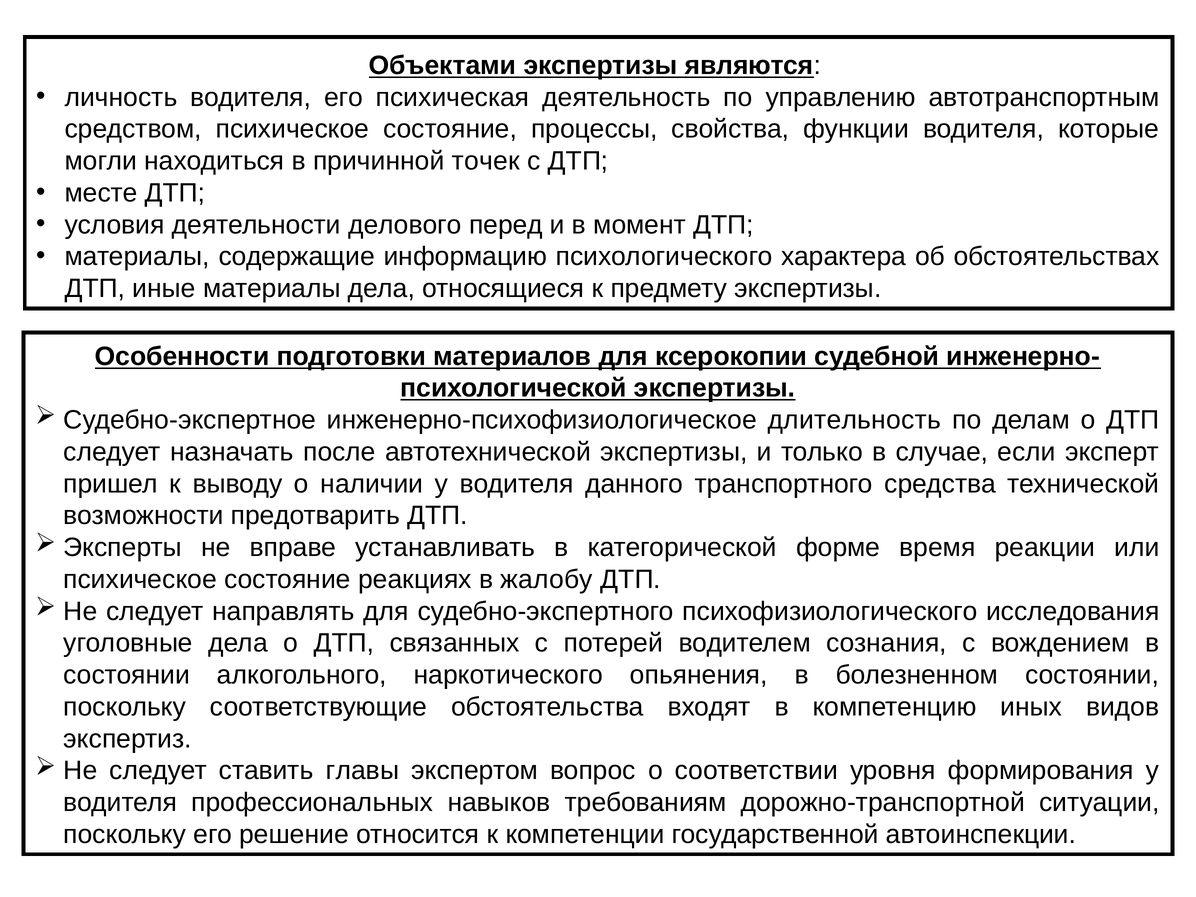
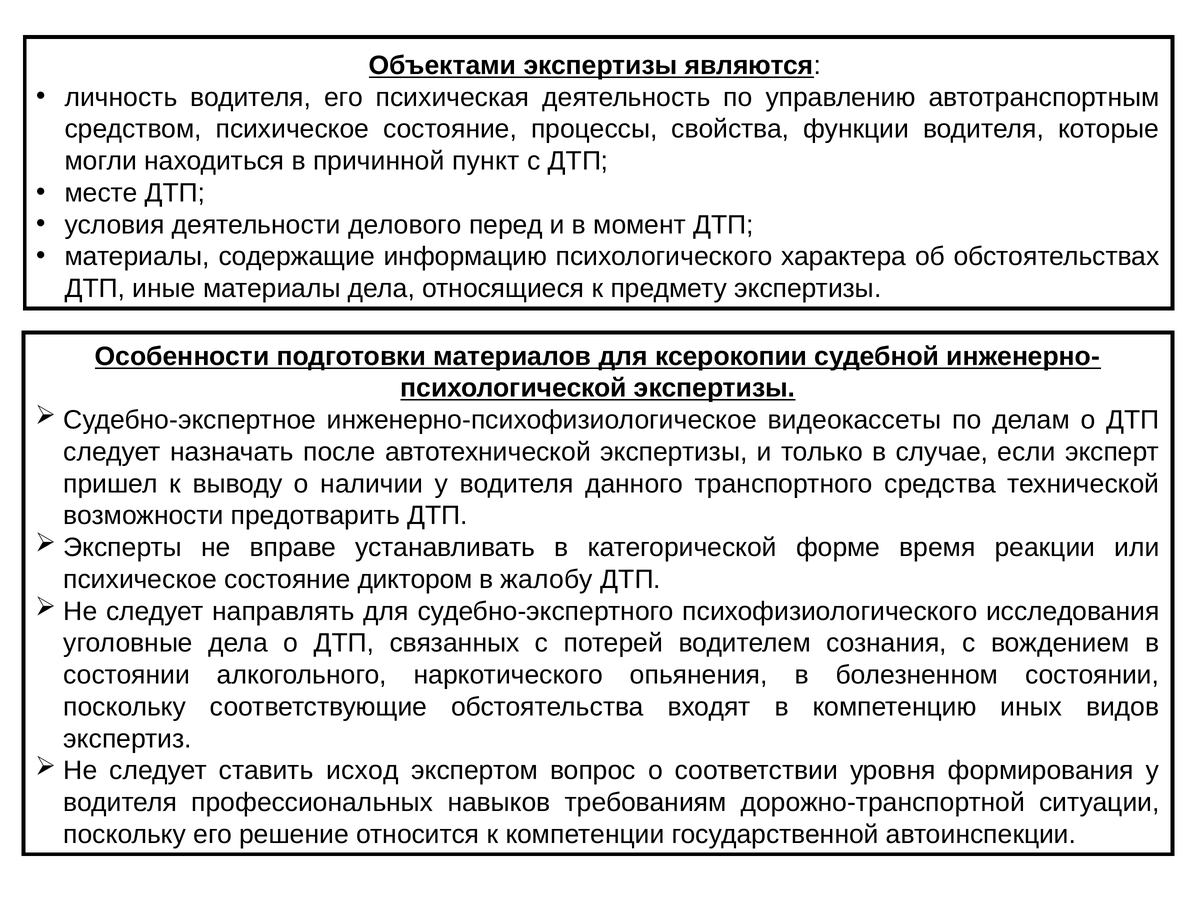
точек: точек -> пункт
длительность: длительность -> видеокассеты
реакциях: реакциях -> диктором
главы: главы -> исход
